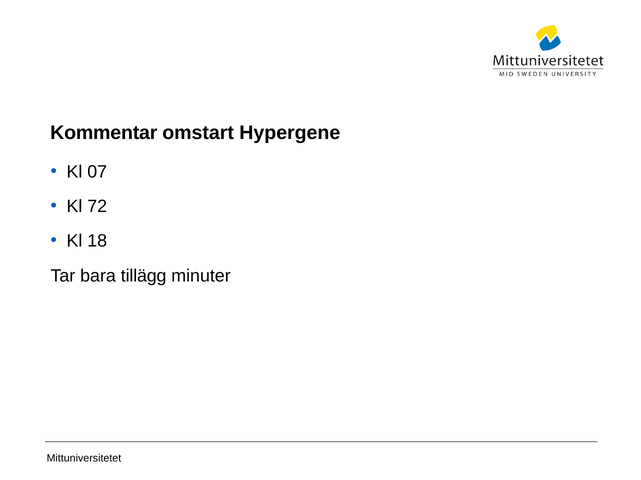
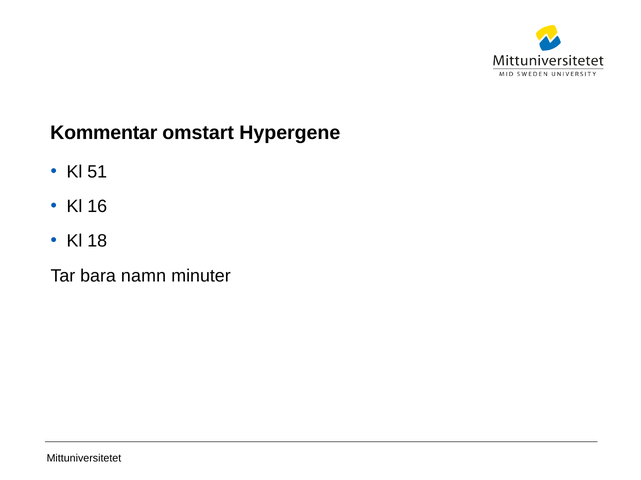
07: 07 -> 51
72: 72 -> 16
tillägg: tillägg -> namn
